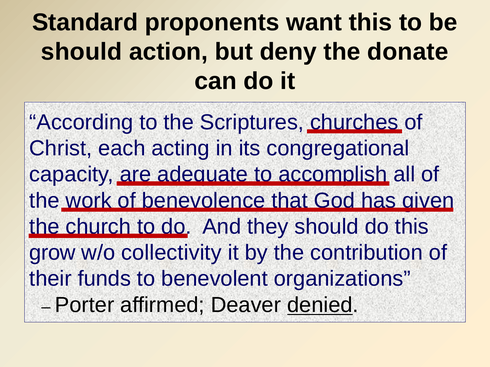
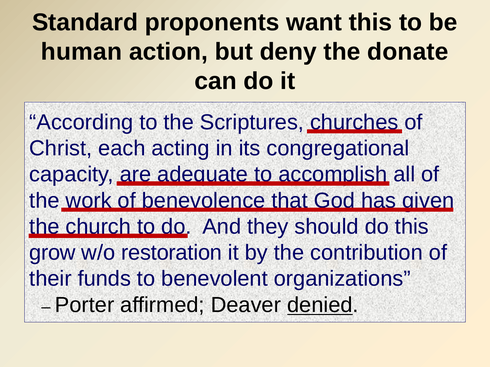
should at (81, 52): should -> human
collectivity: collectivity -> restoration
